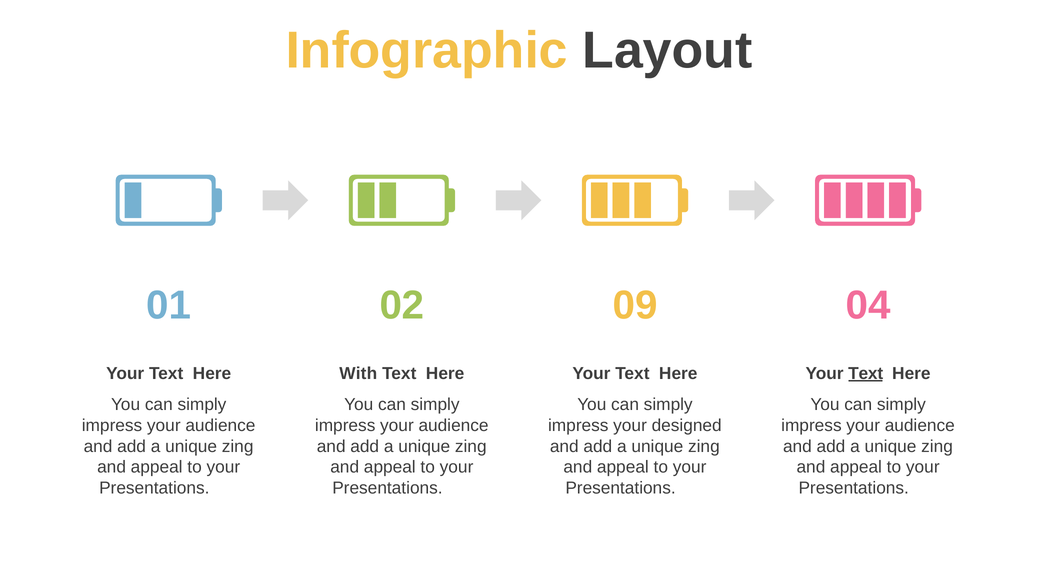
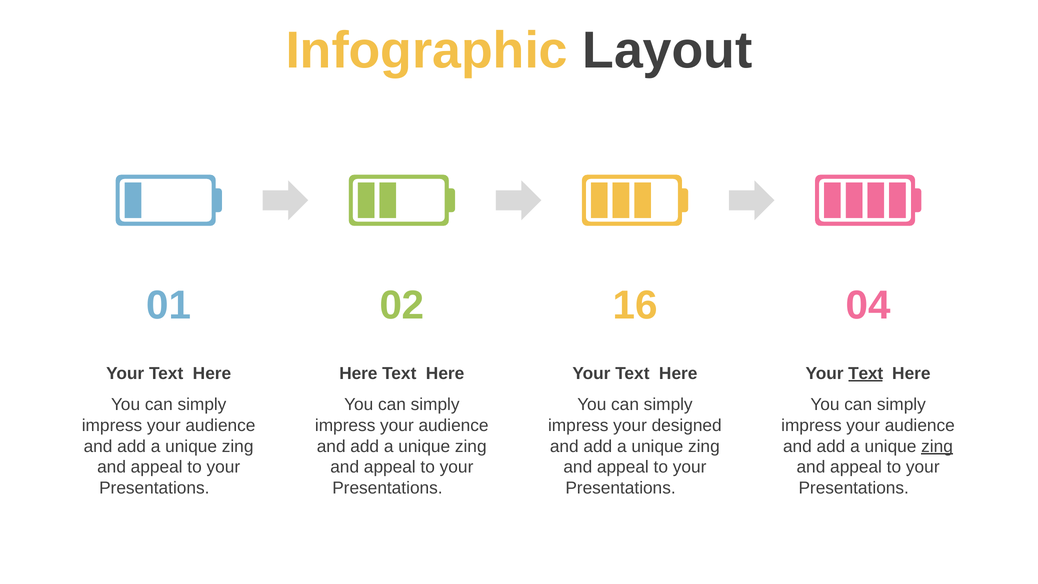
09: 09 -> 16
With at (358, 373): With -> Here
zing at (937, 446) underline: none -> present
